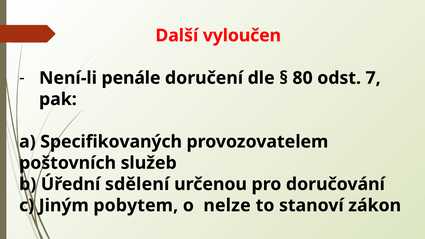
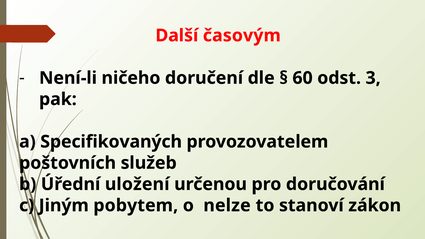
vyloučen: vyloučen -> časovým
penále: penále -> ničeho
80: 80 -> 60
7: 7 -> 3
sdělení: sdělení -> uložení
